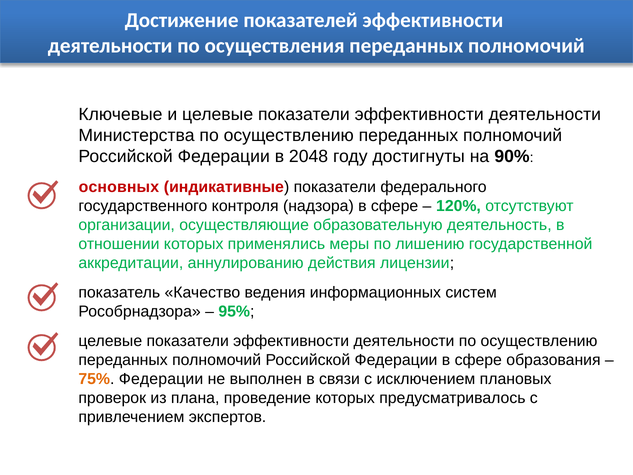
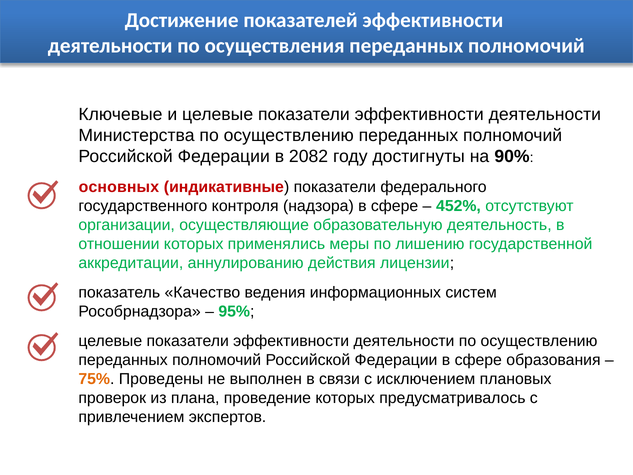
2048: 2048 -> 2082
120%: 120% -> 452%
75% Федерации: Федерации -> Проведены
